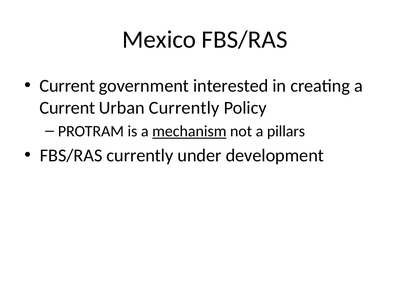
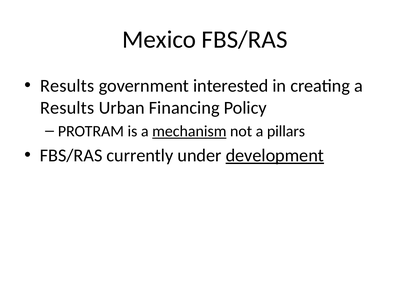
Current at (67, 86): Current -> Results
Current at (67, 108): Current -> Results
Urban Currently: Currently -> Financing
development underline: none -> present
